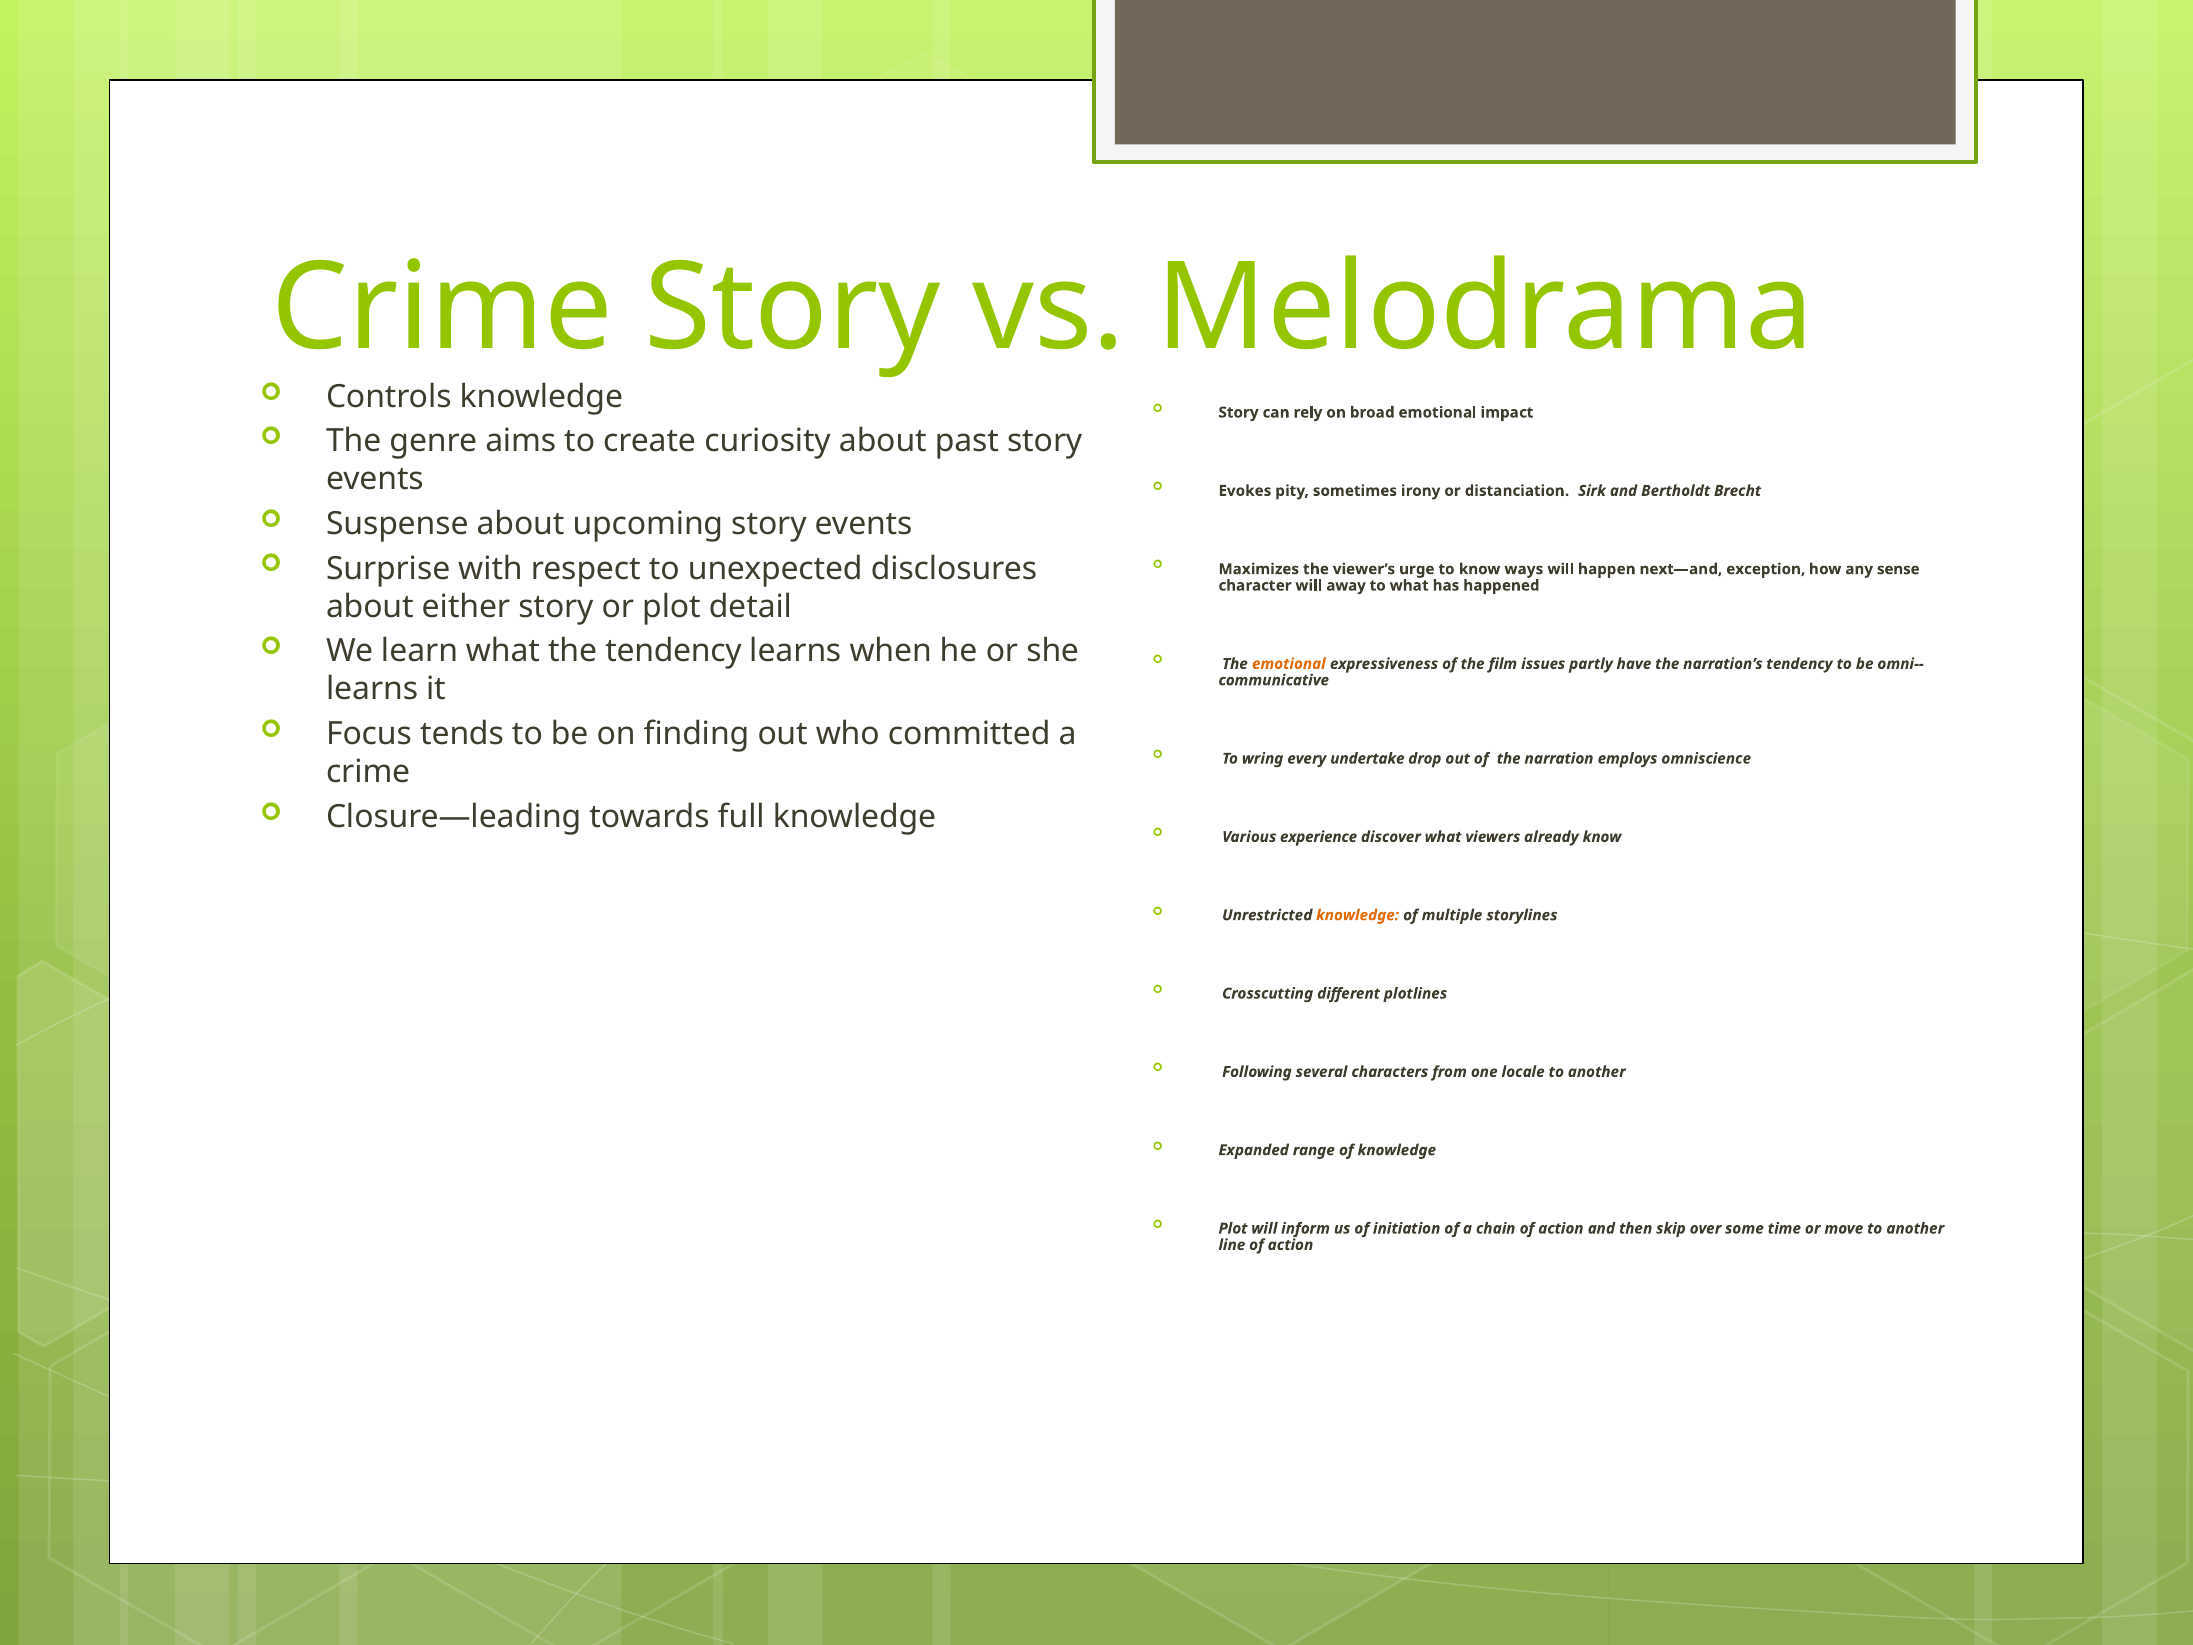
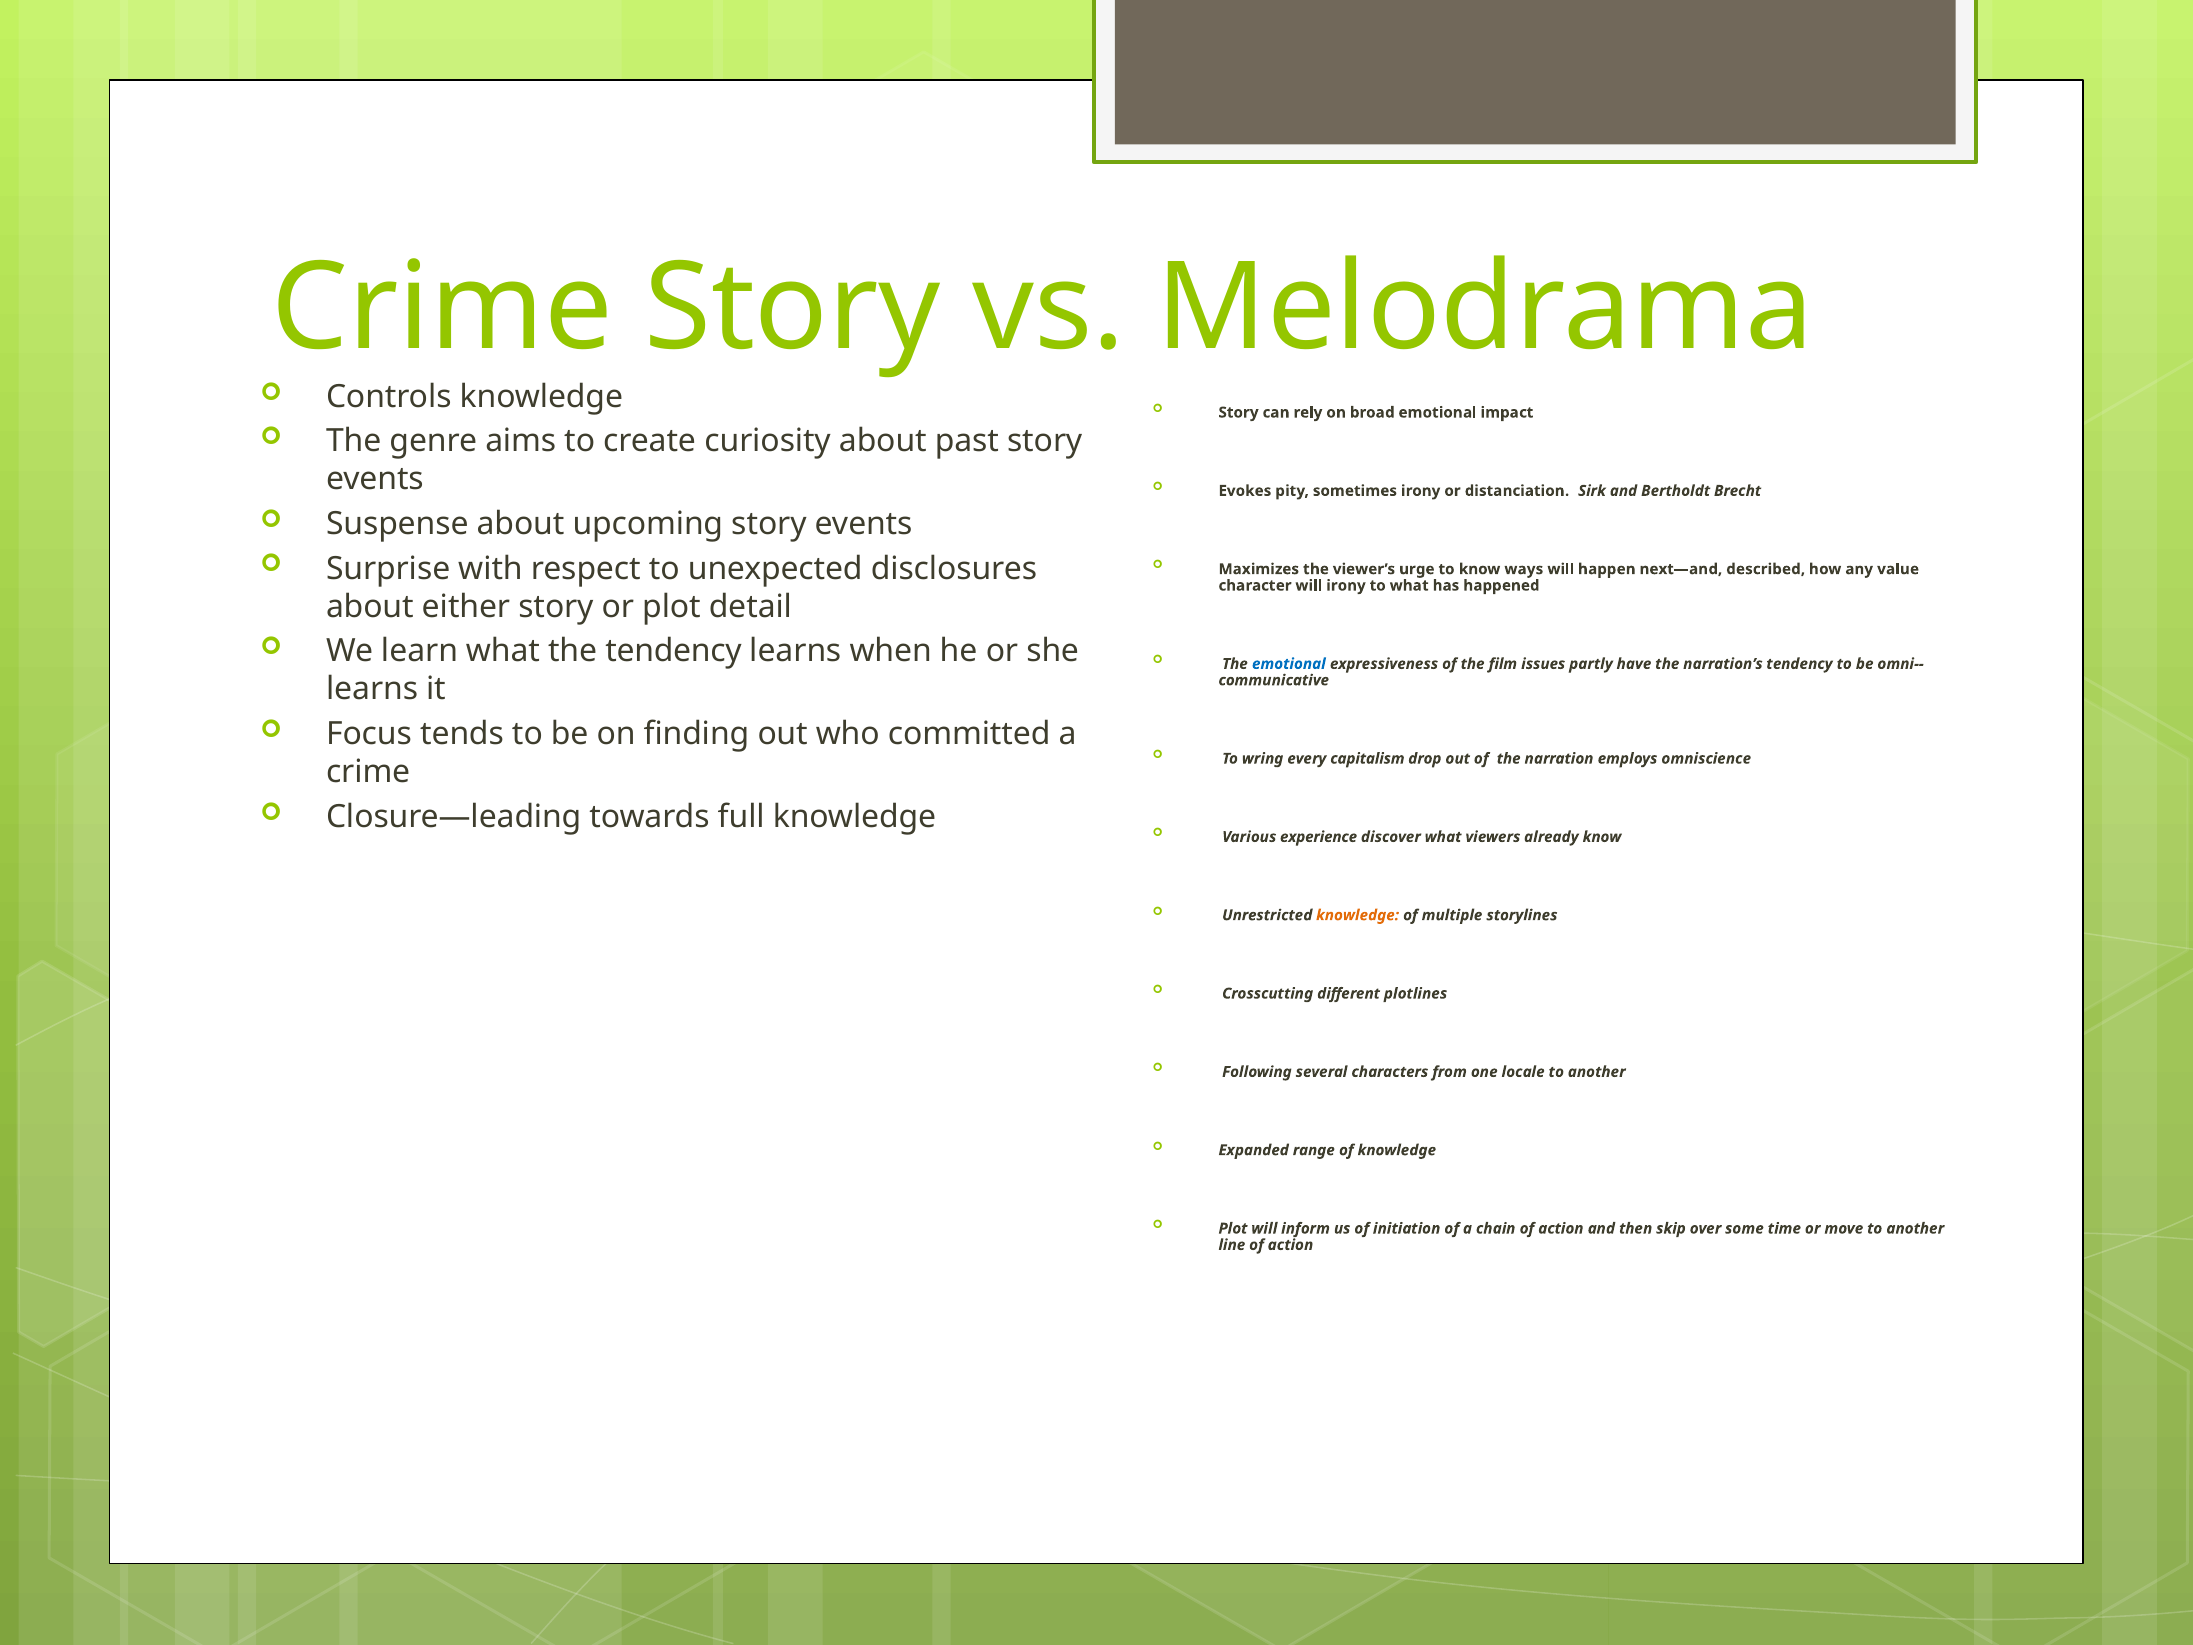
exception: exception -> described
sense: sense -> value
will away: away -> irony
emotional at (1289, 664) colour: orange -> blue
undertake: undertake -> capitalism
